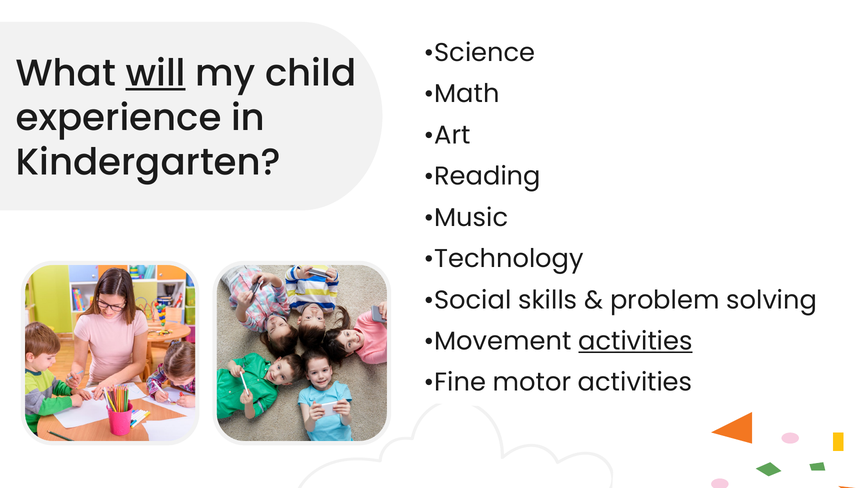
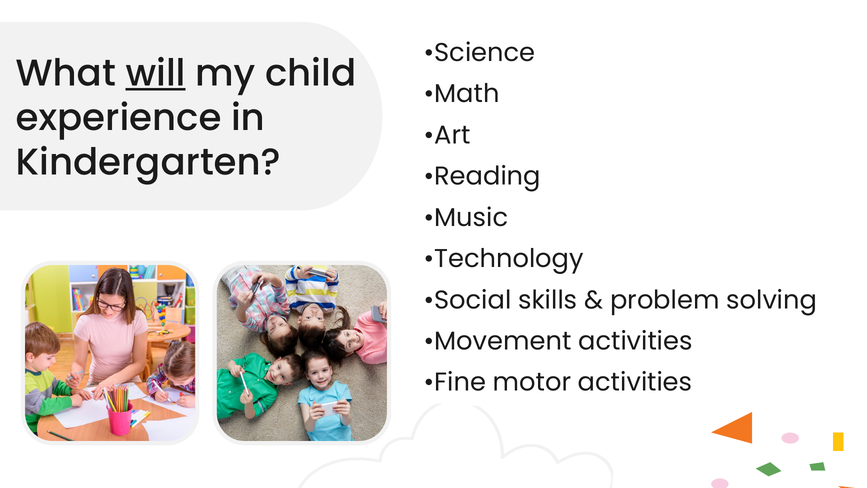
activities at (635, 341) underline: present -> none
